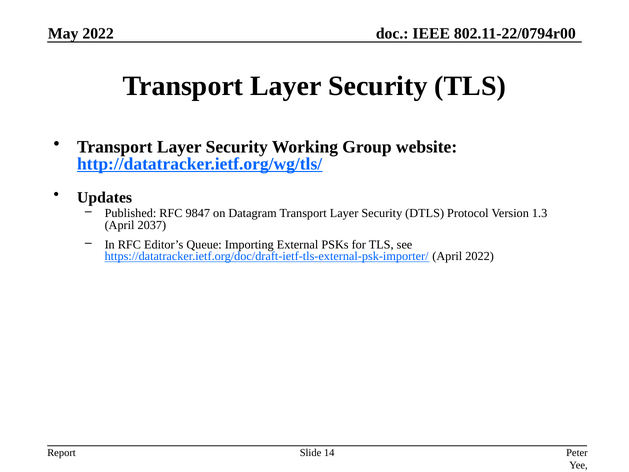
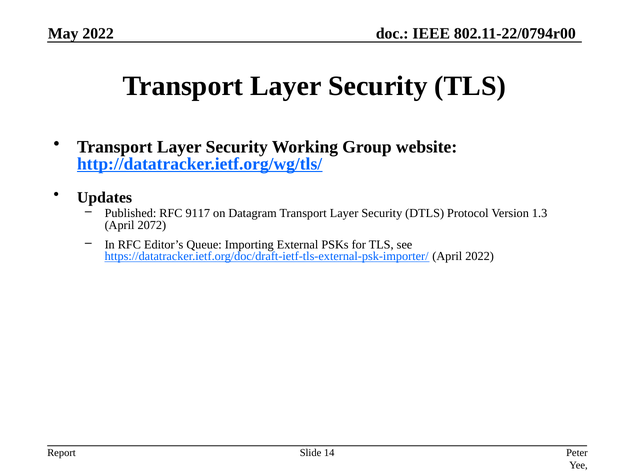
9847: 9847 -> 9117
2037: 2037 -> 2072
